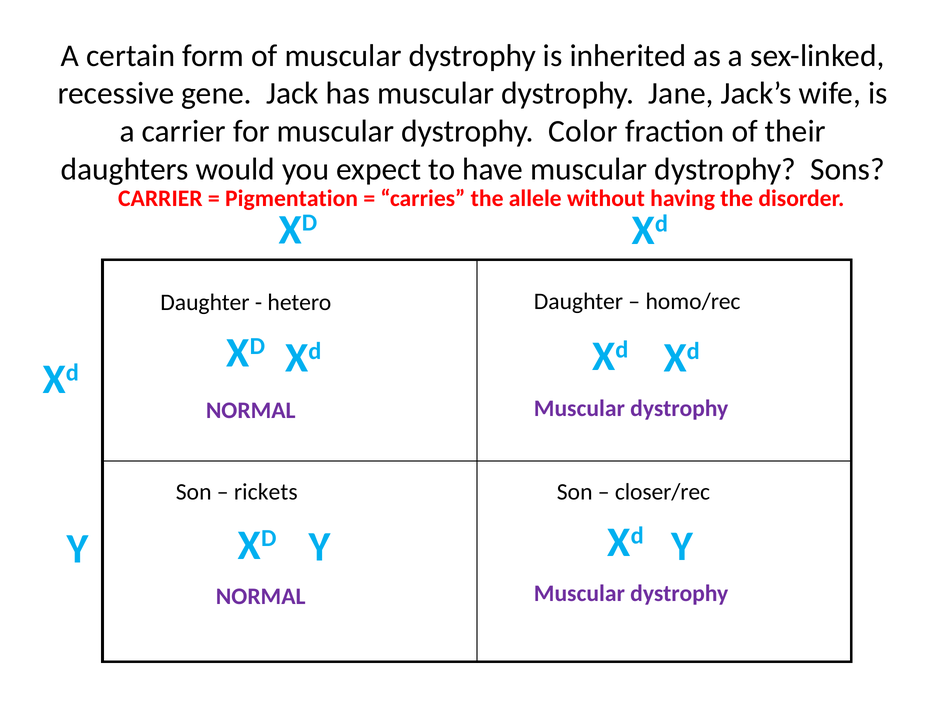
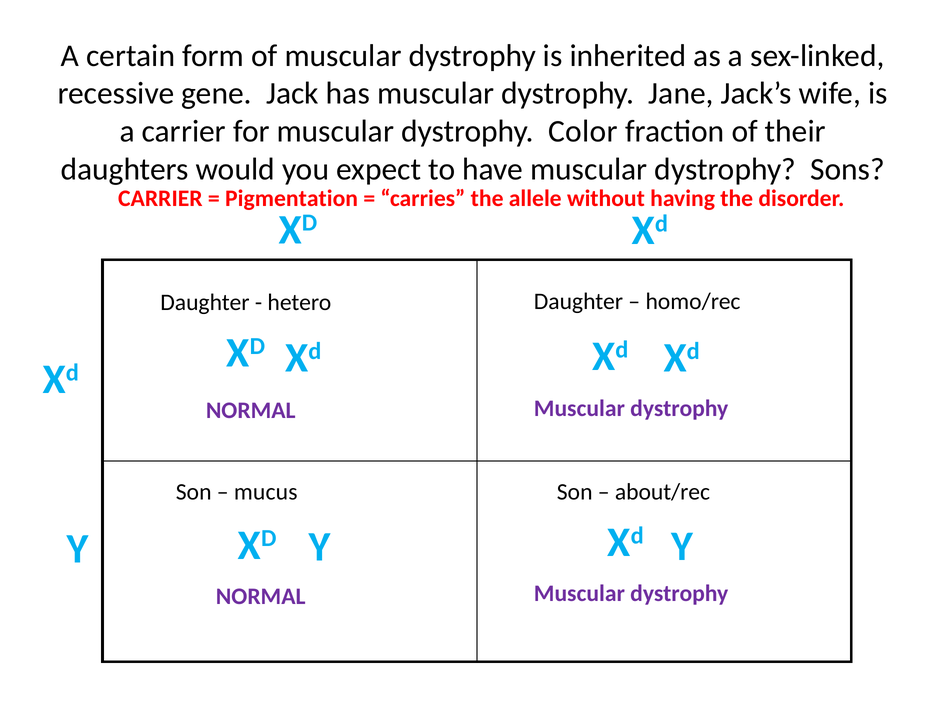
rickets: rickets -> mucus
closer/rec: closer/rec -> about/rec
